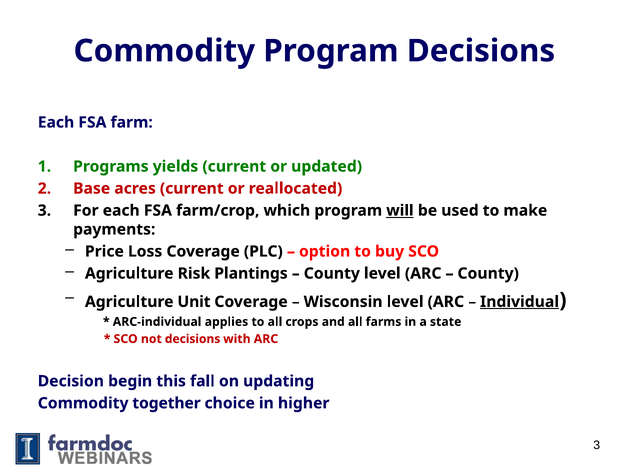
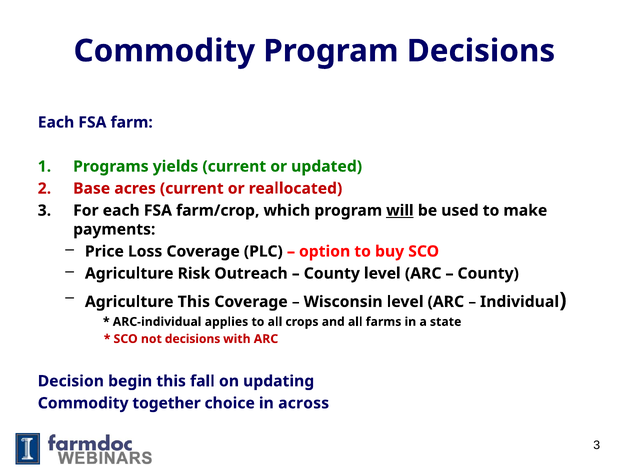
Plantings: Plantings -> Outreach
Agriculture Unit: Unit -> This
Individual underline: present -> none
higher: higher -> across
